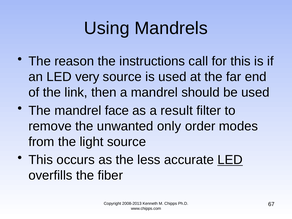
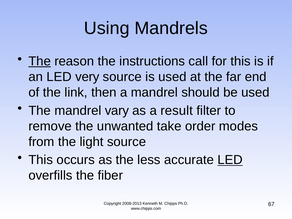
The at (40, 61) underline: none -> present
face: face -> vary
only: only -> take
